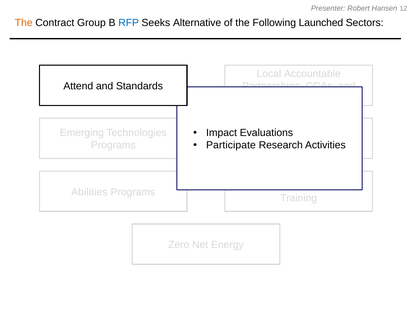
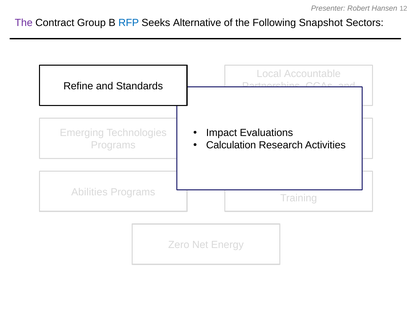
The at (24, 23) colour: orange -> purple
Launched: Launched -> Snapshot
Attend: Attend -> Refine
Participate: Participate -> Calculation
